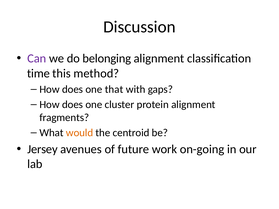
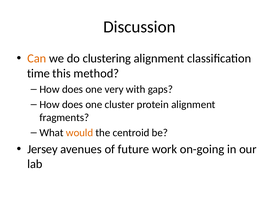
Can colour: purple -> orange
belonging: belonging -> clustering
that: that -> very
